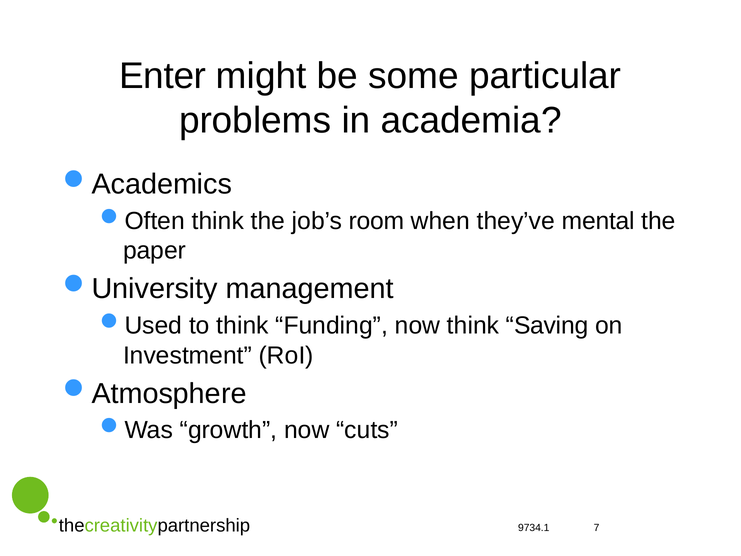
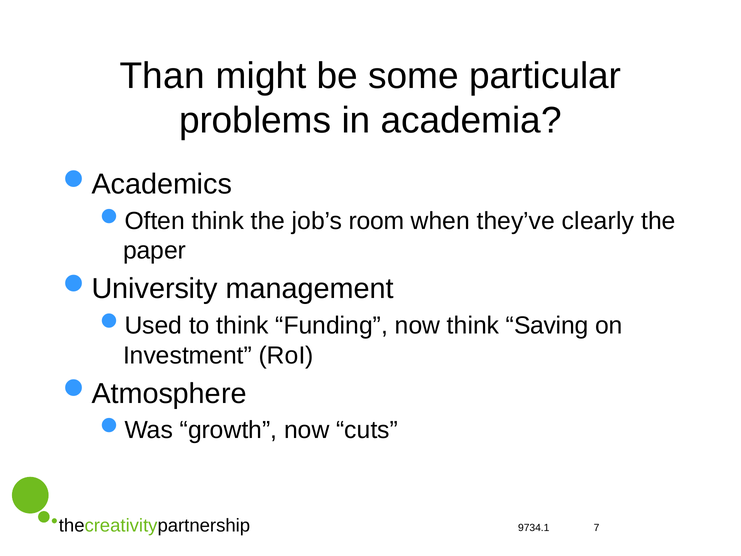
Enter: Enter -> Than
mental: mental -> clearly
